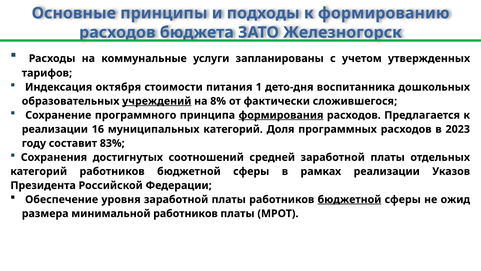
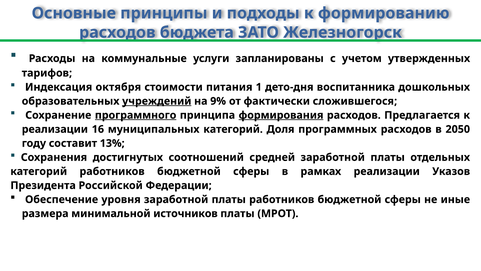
8%: 8% -> 9%
программного underline: none -> present
2023: 2023 -> 2050
83%: 83% -> 13%
бюджетной at (349, 199) underline: present -> none
ожид: ожид -> иные
минимальной работников: работников -> источников
